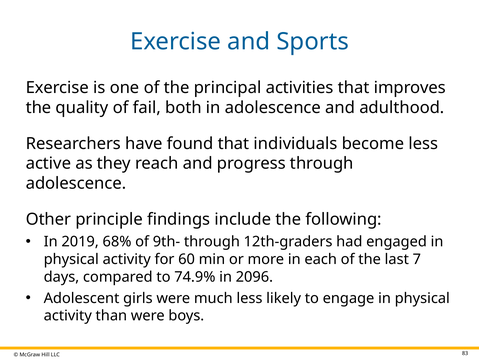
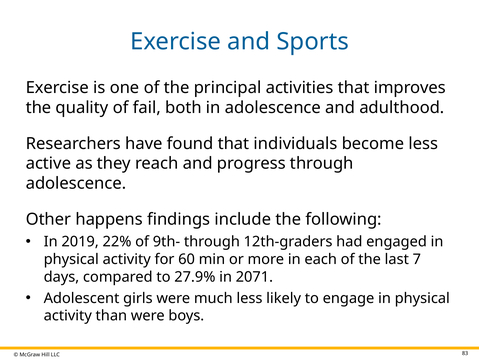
principle: principle -> happens
68%: 68% -> 22%
74.9%: 74.9% -> 27.9%
2096: 2096 -> 2071
